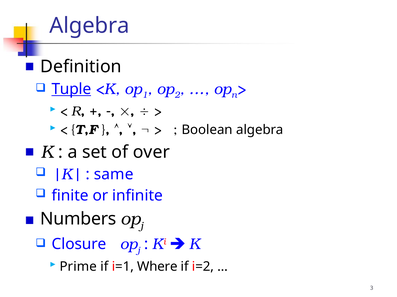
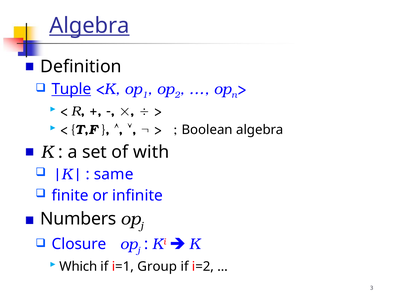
Algebra at (89, 26) underline: none -> present
over: over -> with
Prime: Prime -> Which
Where: Where -> Group
